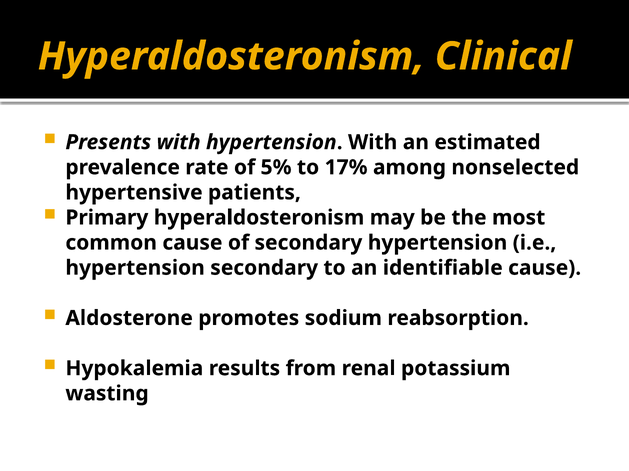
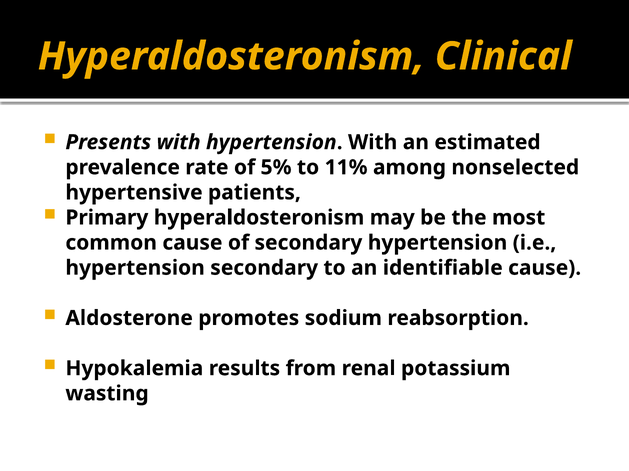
17%: 17% -> 11%
